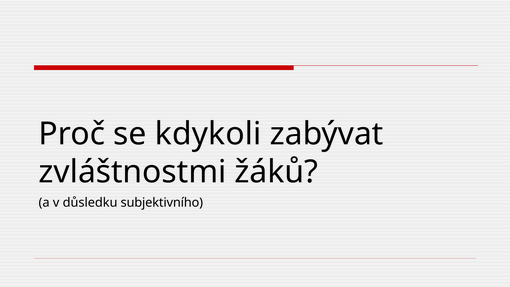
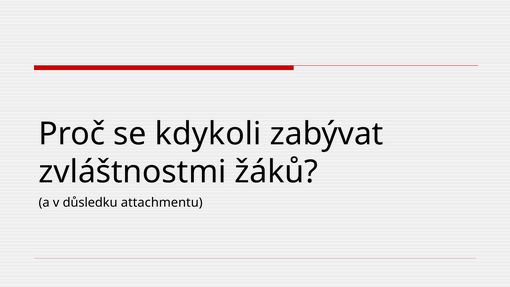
subjektivního: subjektivního -> attachmentu
